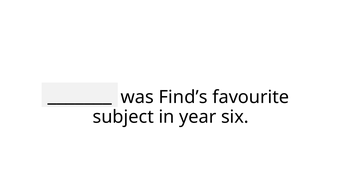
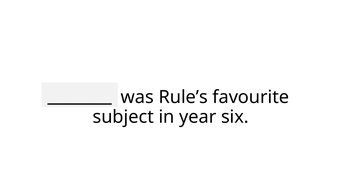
Find’s: Find’s -> Rule’s
